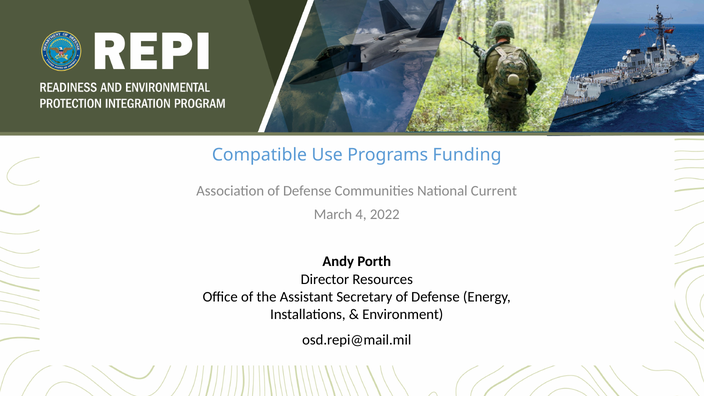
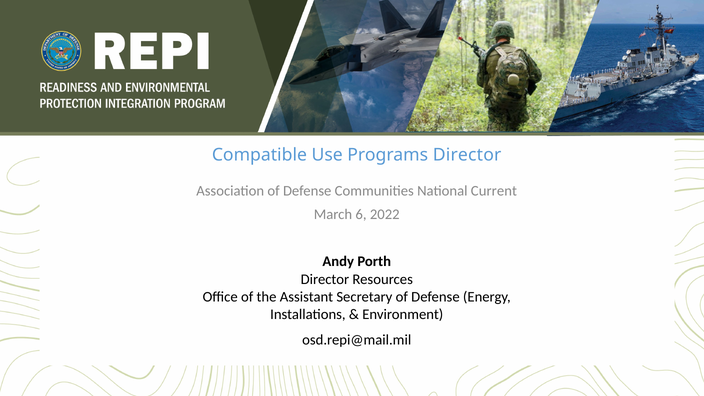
Programs Funding: Funding -> Director
4: 4 -> 6
